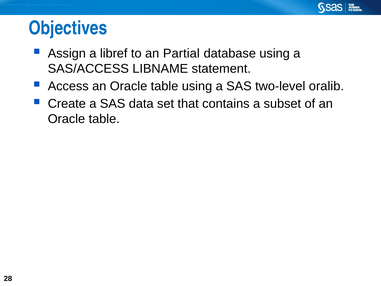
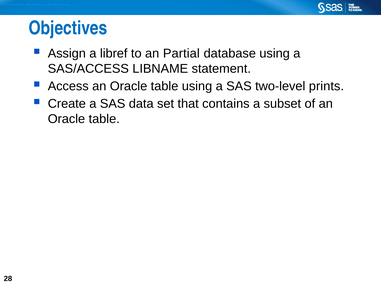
oralib: oralib -> prints
